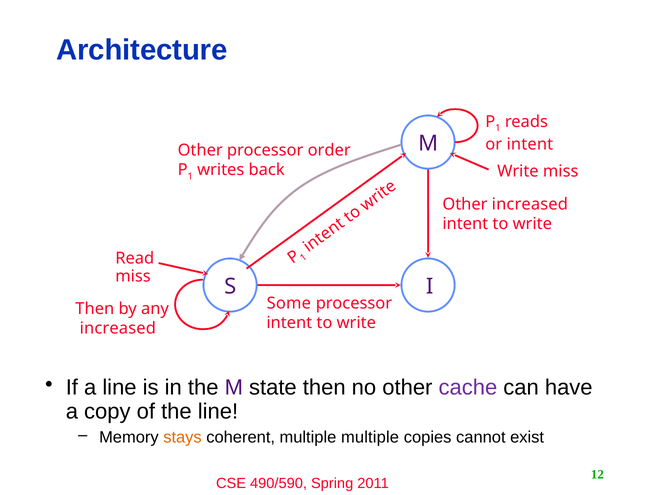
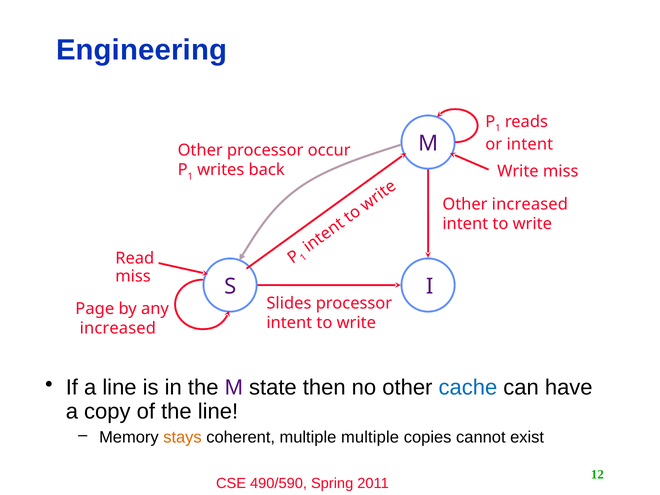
Architecture: Architecture -> Engineering
order: order -> occur
Some: Some -> Slides
Then at (95, 309): Then -> Page
cache colour: purple -> blue
